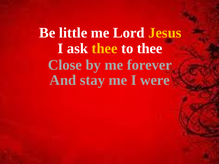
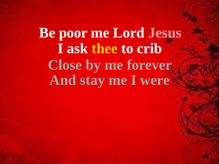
little: little -> poor
Jesus colour: yellow -> pink
to thee: thee -> crib
